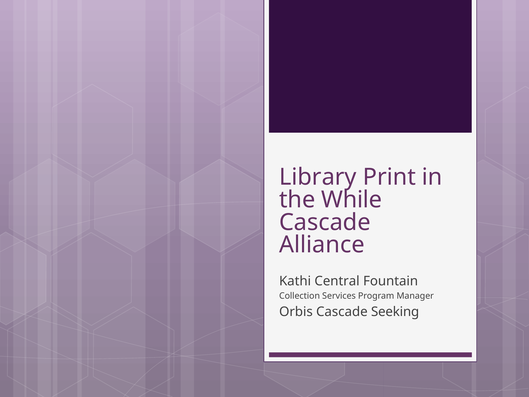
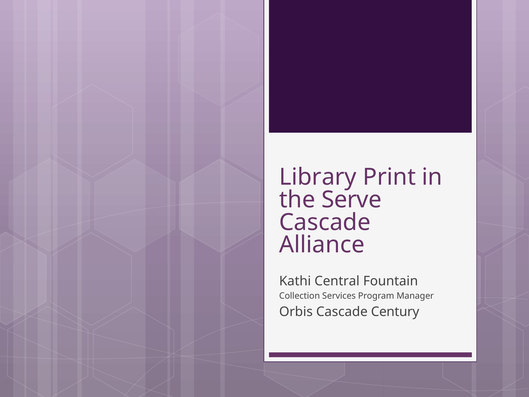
While: While -> Serve
Seeking: Seeking -> Century
